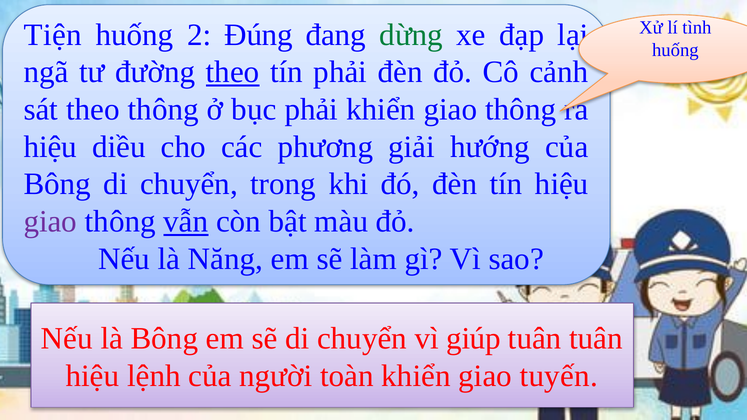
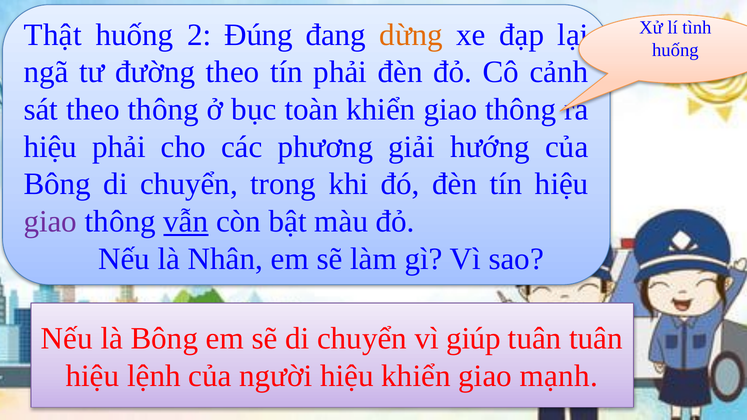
Tiện: Tiện -> Thật
dừng colour: green -> orange
theo at (233, 72) underline: present -> none
bục phải: phải -> toàn
hiệu diều: diều -> phải
Năng: Năng -> Nhân
người toàn: toàn -> hiệu
tuyến: tuyến -> mạnh
